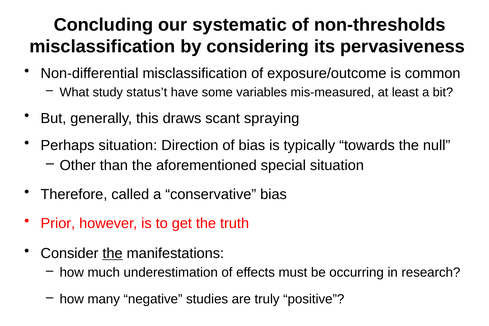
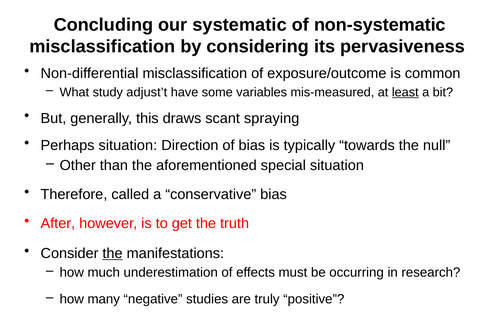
non-thresholds: non-thresholds -> non-systematic
status’t: status’t -> adjust’t
least underline: none -> present
Prior: Prior -> After
